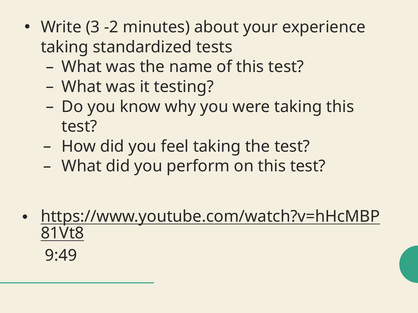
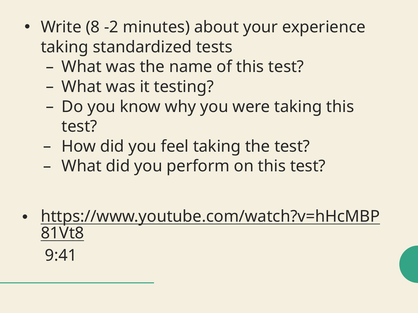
3: 3 -> 8
9:49: 9:49 -> 9:41
